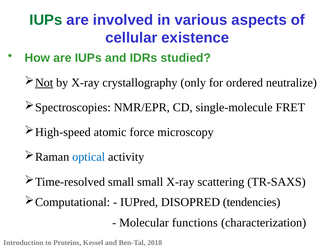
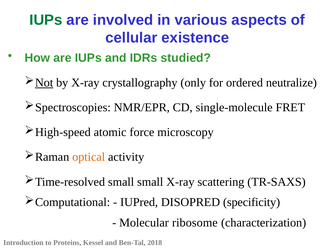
optical colour: blue -> orange
tendencies: tendencies -> specificity
functions: functions -> ribosome
